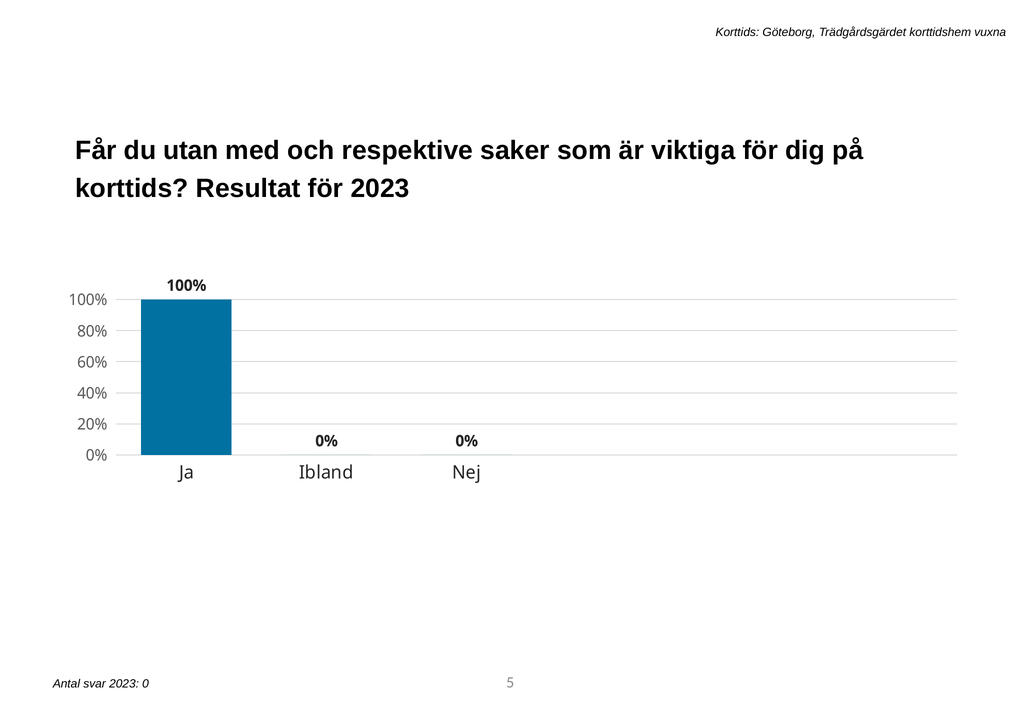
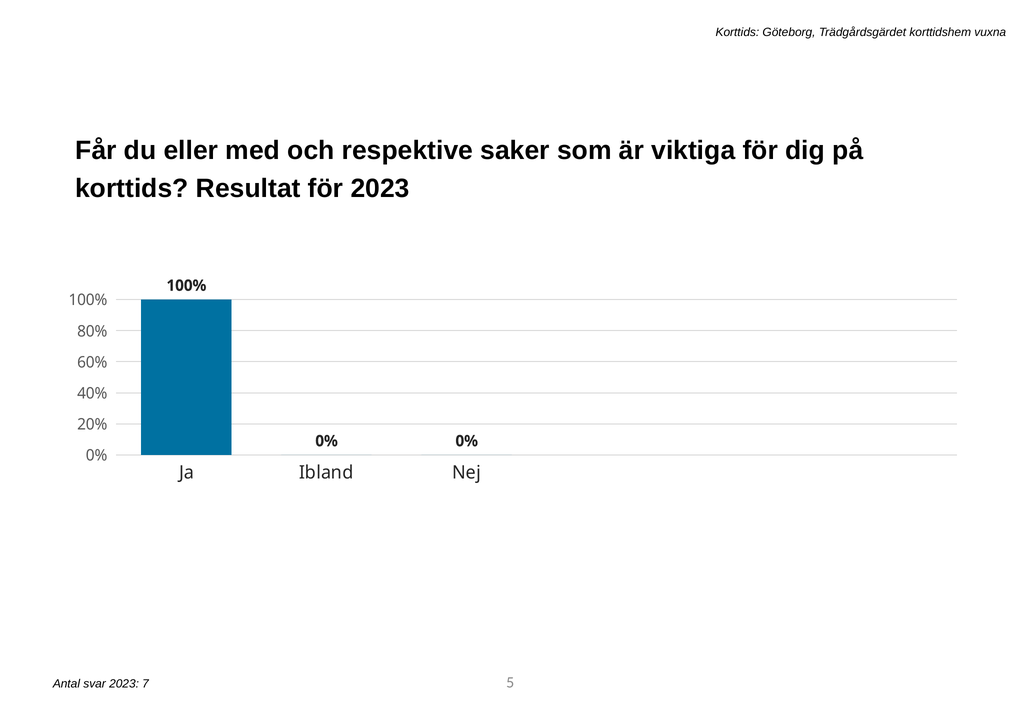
utan: utan -> eller
0: 0 -> 7
